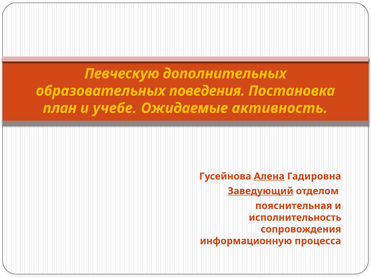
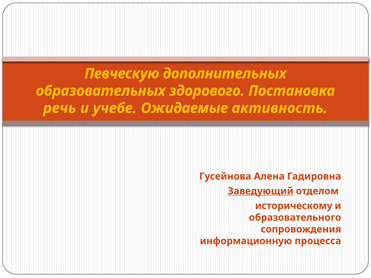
поведения: поведения -> здорового
план: план -> речь
Алена underline: present -> none
пояснительная: пояснительная -> историческому
исполнительность: исполнительность -> образовательного
